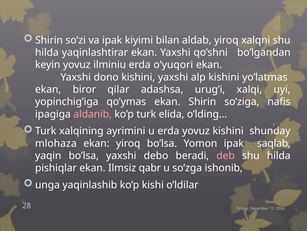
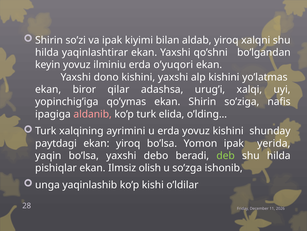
mlohaza: mlohaza -> paytdagi
saqlab: saqlab -> yerida
deb colour: pink -> light green
qabr: qabr -> olish
